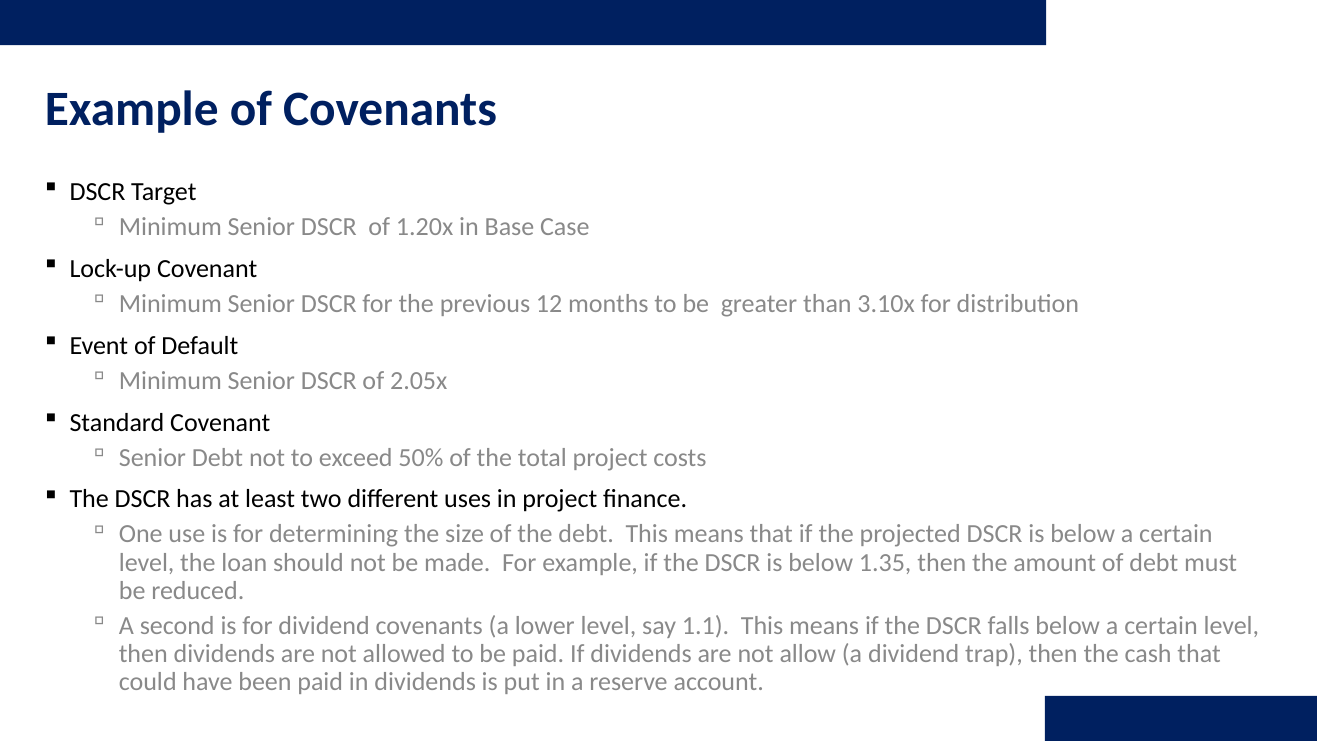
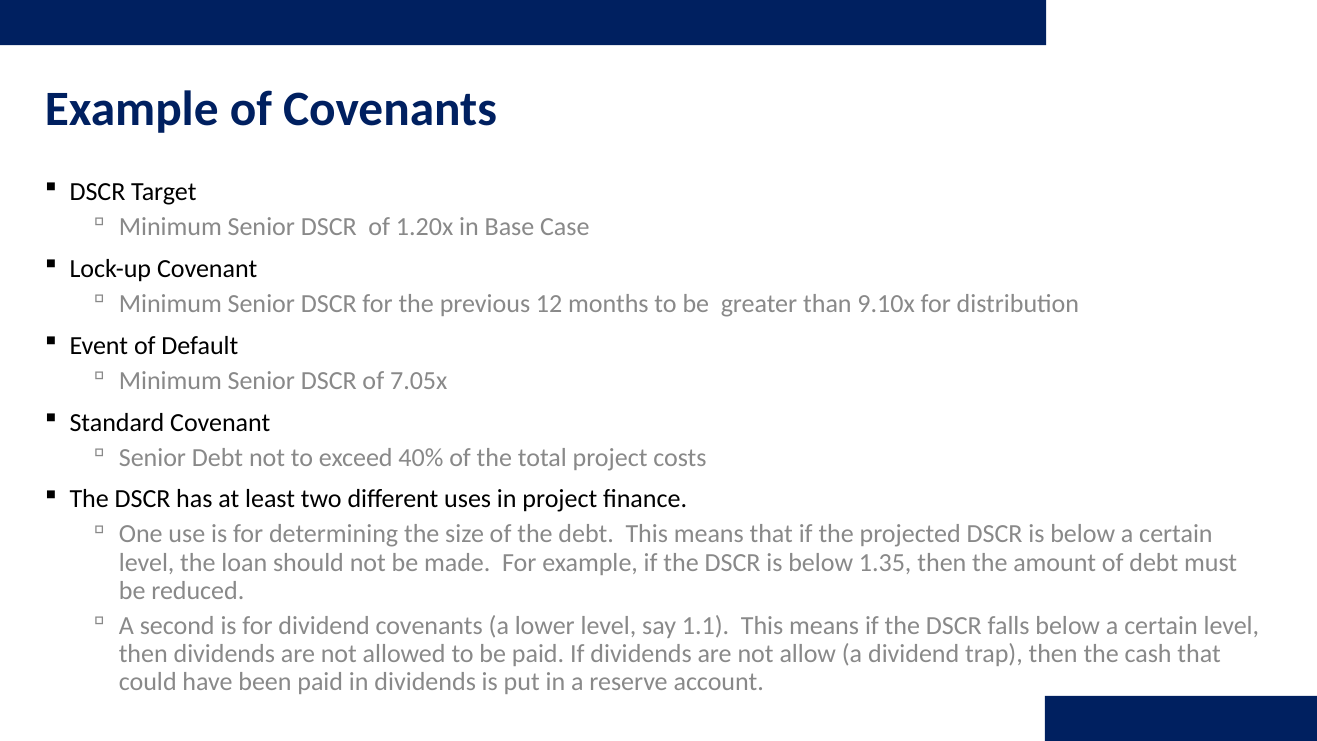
3.10x: 3.10x -> 9.10x
2.05x: 2.05x -> 7.05x
50%: 50% -> 40%
